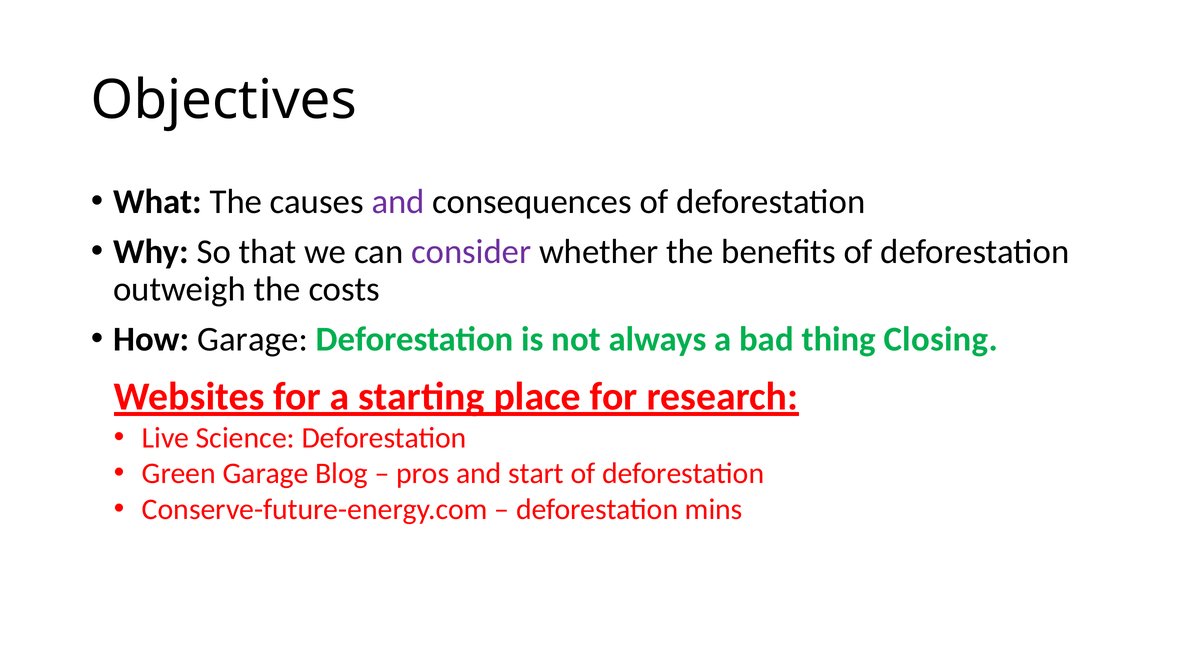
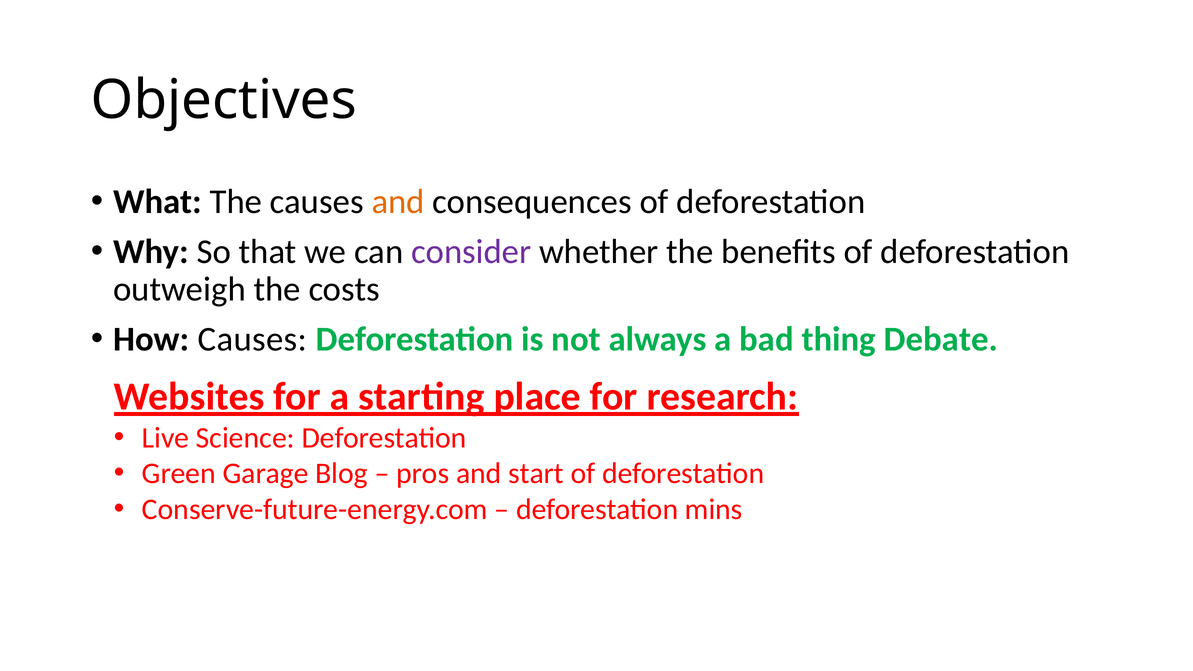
and at (398, 202) colour: purple -> orange
How Garage: Garage -> Causes
Closing: Closing -> Debate
